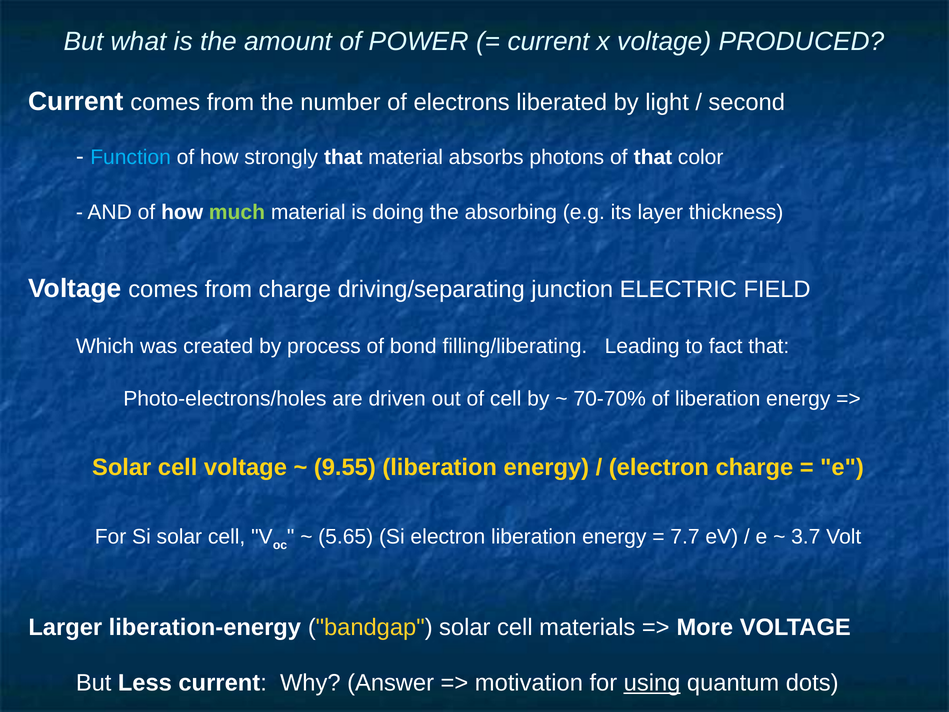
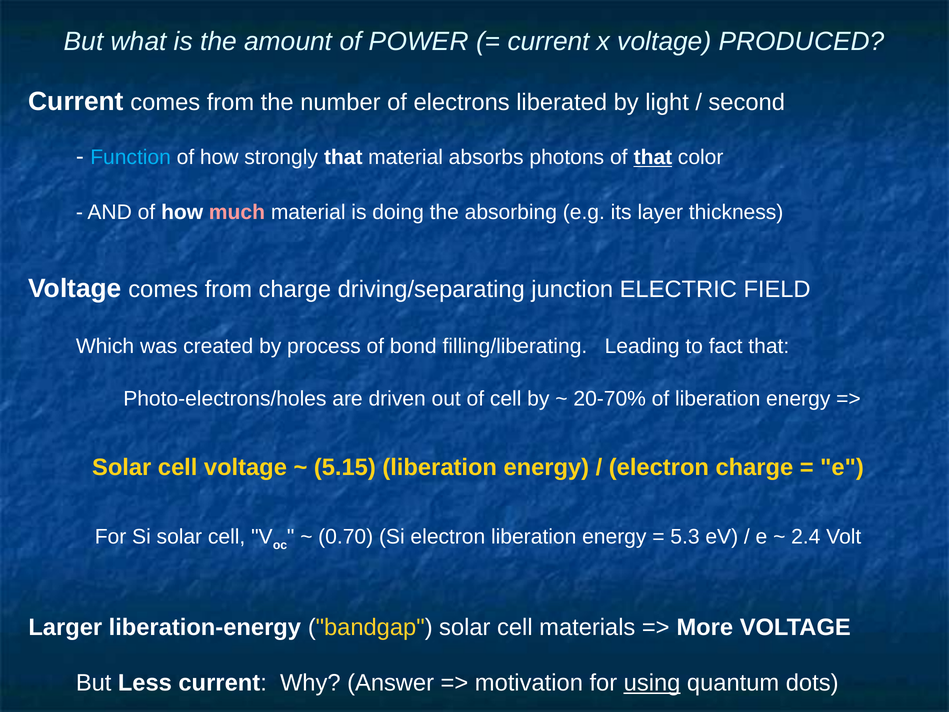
that at (653, 157) underline: none -> present
much colour: light green -> pink
70-70%: 70-70% -> 20-70%
9.55: 9.55 -> 5.15
5.65: 5.65 -> 0.70
7.7: 7.7 -> 5.3
3.7: 3.7 -> 2.4
